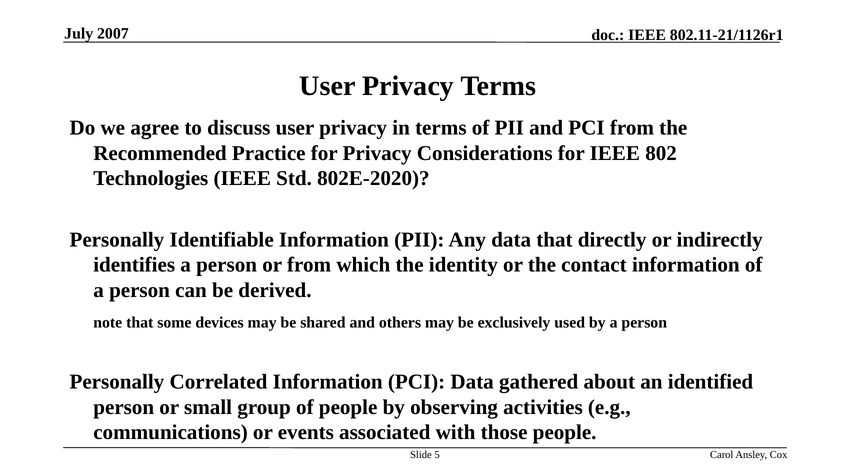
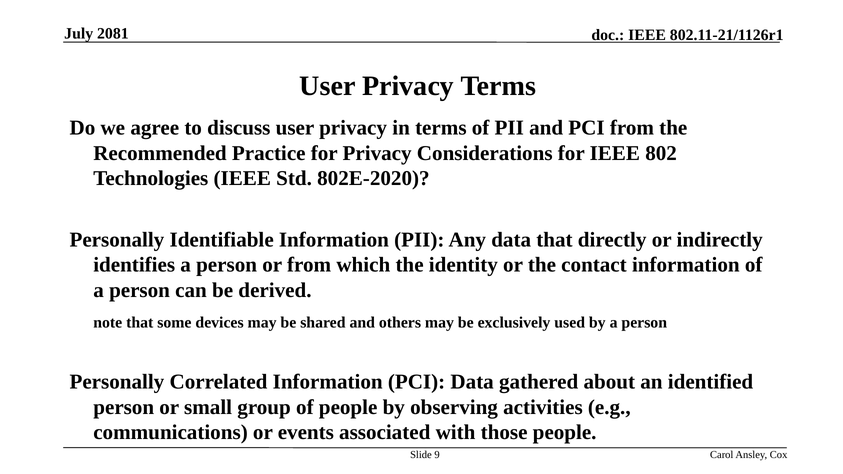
2007: 2007 -> 2081
5: 5 -> 9
